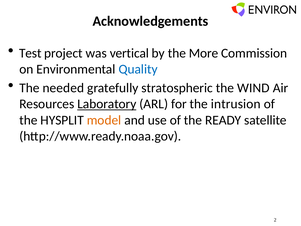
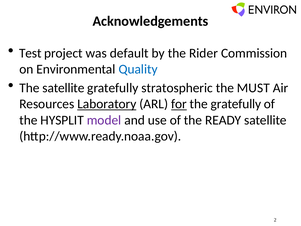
vertical: vertical -> default
More: More -> Rider
The needed: needed -> satellite
WIND: WIND -> MUST
for underline: none -> present
the intrusion: intrusion -> gratefully
model colour: orange -> purple
